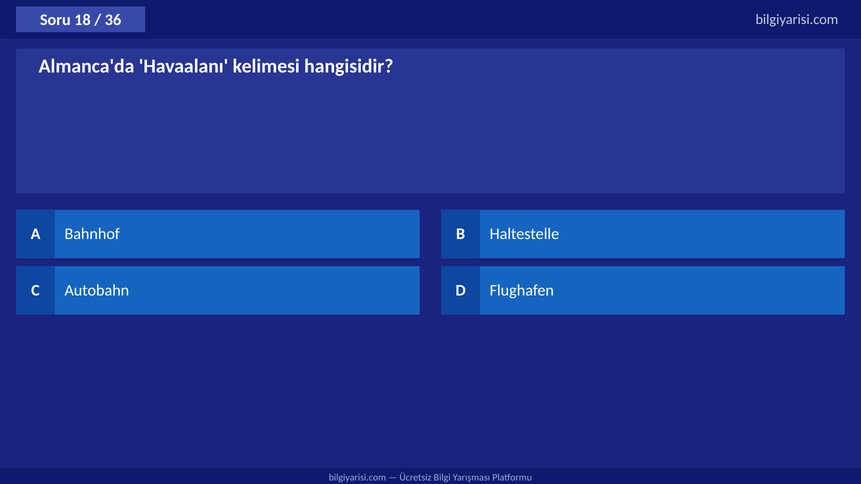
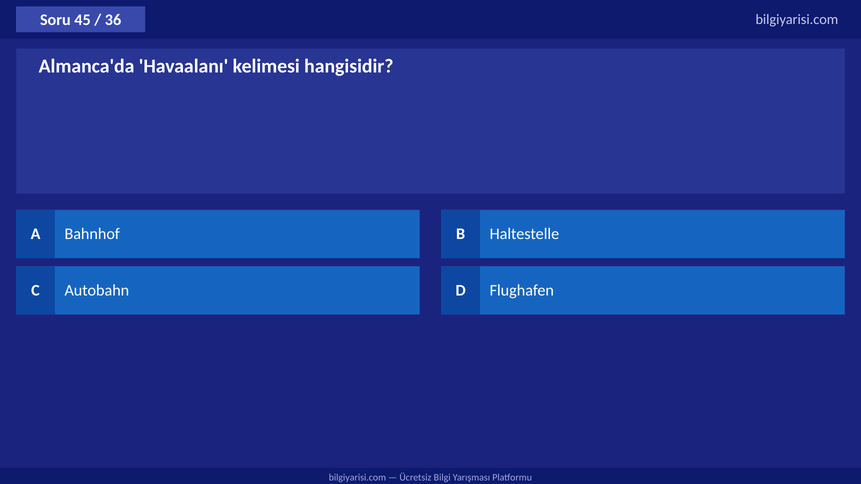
18: 18 -> 45
